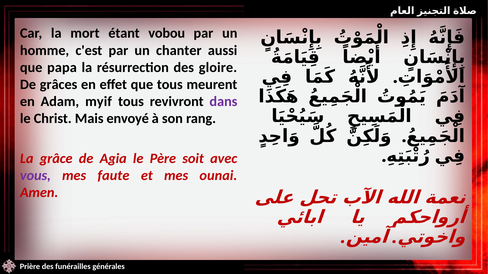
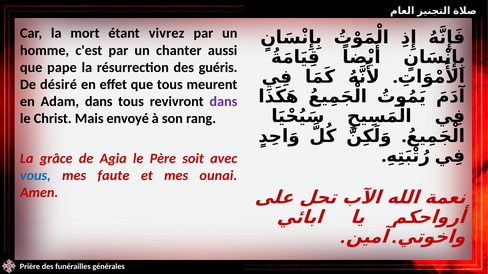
vobou: vobou -> vivrez
papa: papa -> pape
gloire: gloire -> guéris
grâces: grâces -> désiré
Adam myif: myif -> dans
vous colour: purple -> blue
